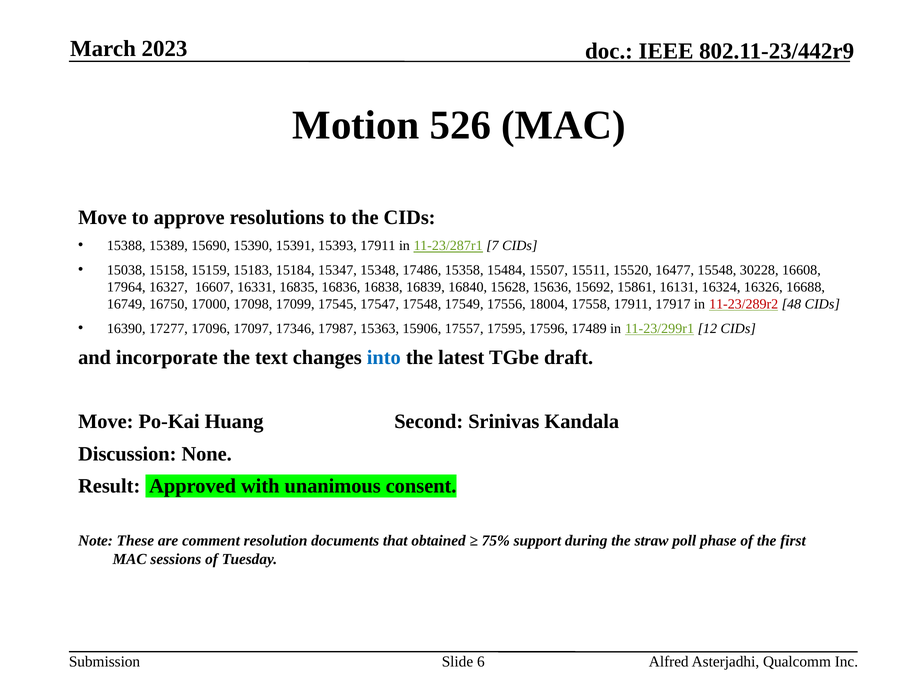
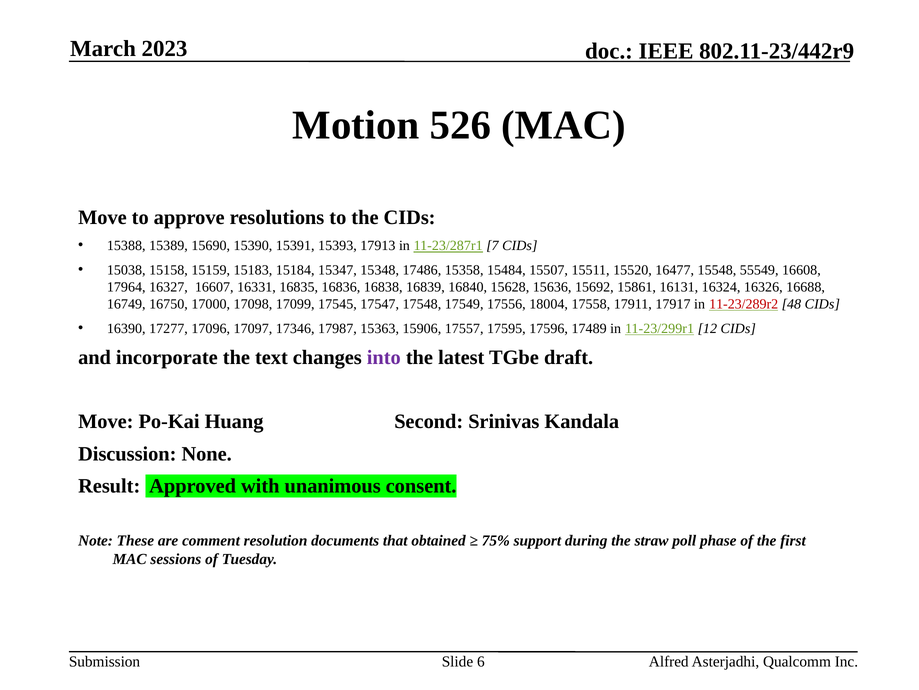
15393 17911: 17911 -> 17913
30228: 30228 -> 55549
into colour: blue -> purple
